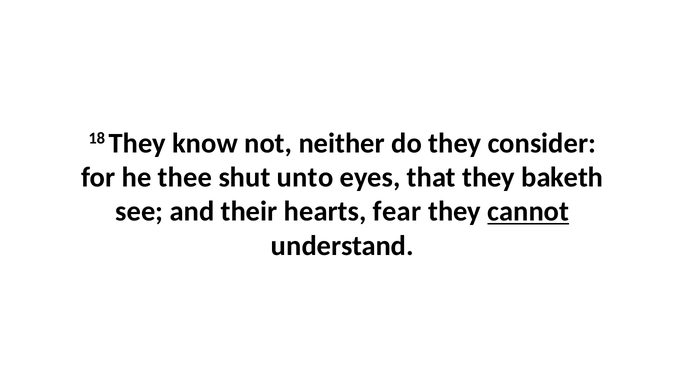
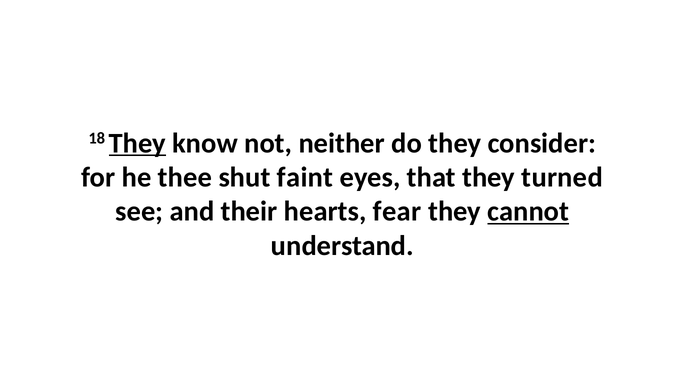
They at (137, 143) underline: none -> present
unto: unto -> faint
baketh: baketh -> turned
